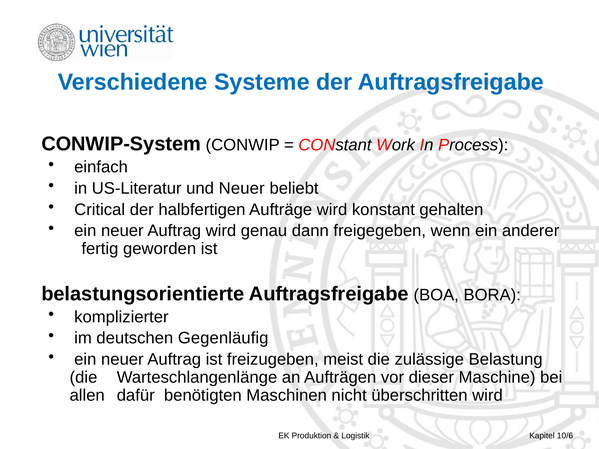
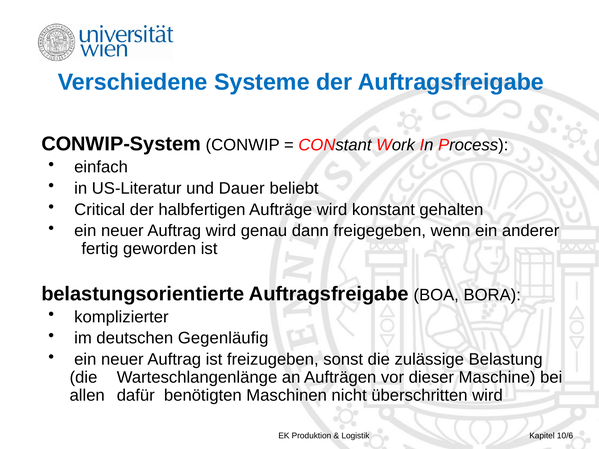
und Neuer: Neuer -> Dauer
meist: meist -> sonst
